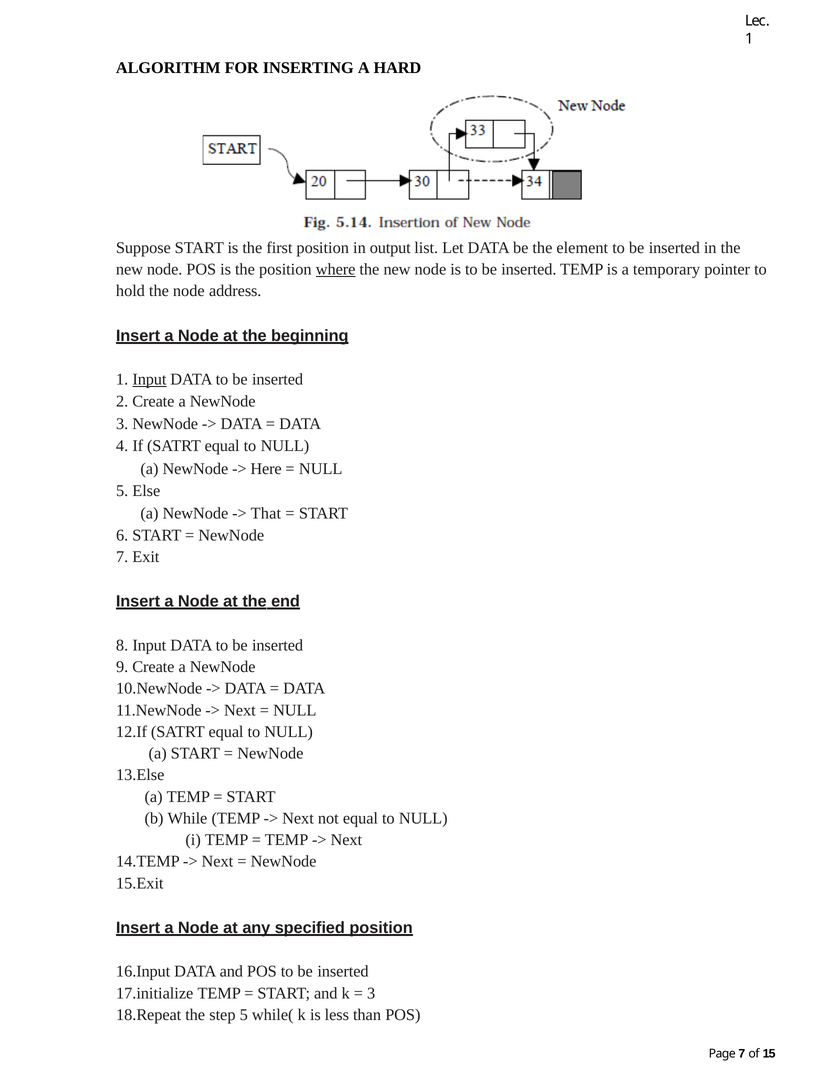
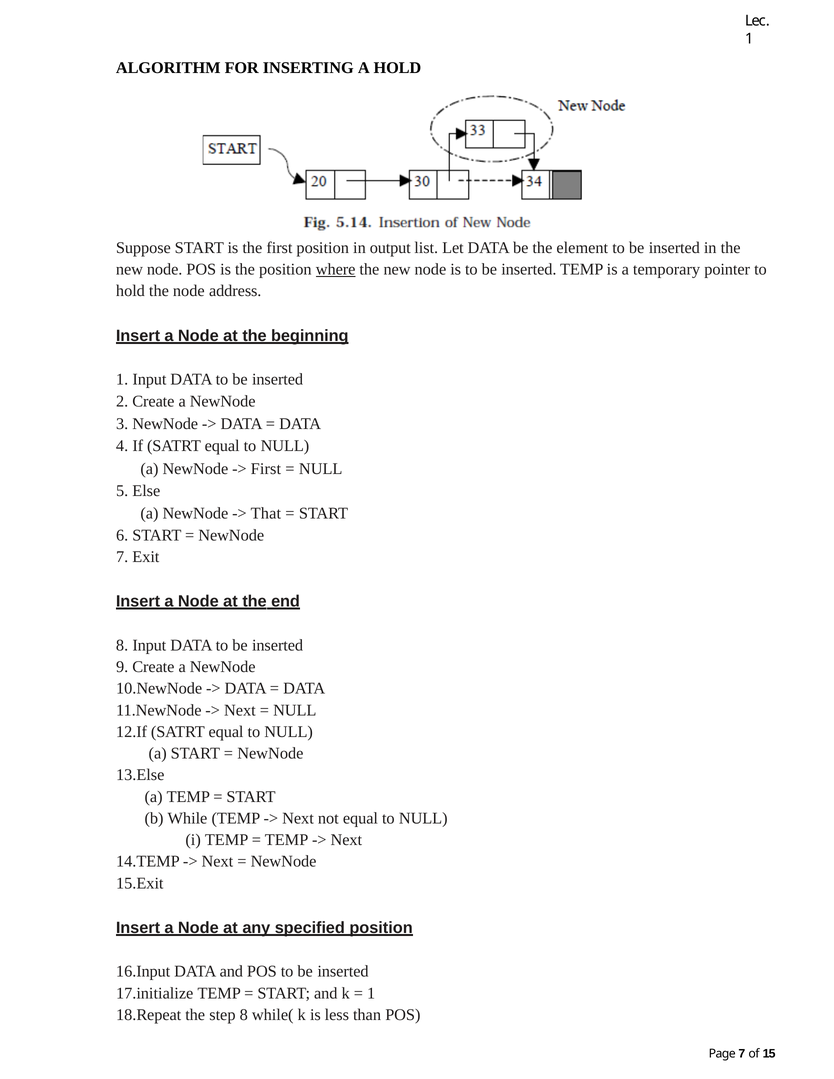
A HARD: HARD -> HOLD
Input at (149, 380) underline: present -> none
Here at (266, 469): Here -> First
3 at (371, 994): 3 -> 1
step 5: 5 -> 8
